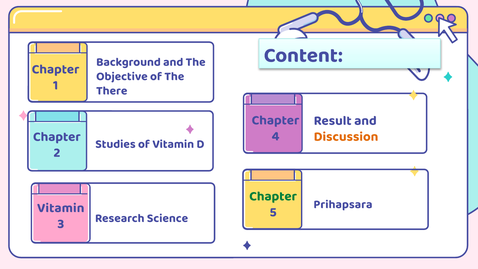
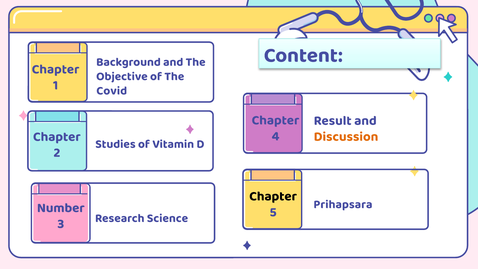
There: There -> Covid
Chapter at (273, 196) colour: green -> black
Vitamin at (61, 208): Vitamin -> Number
